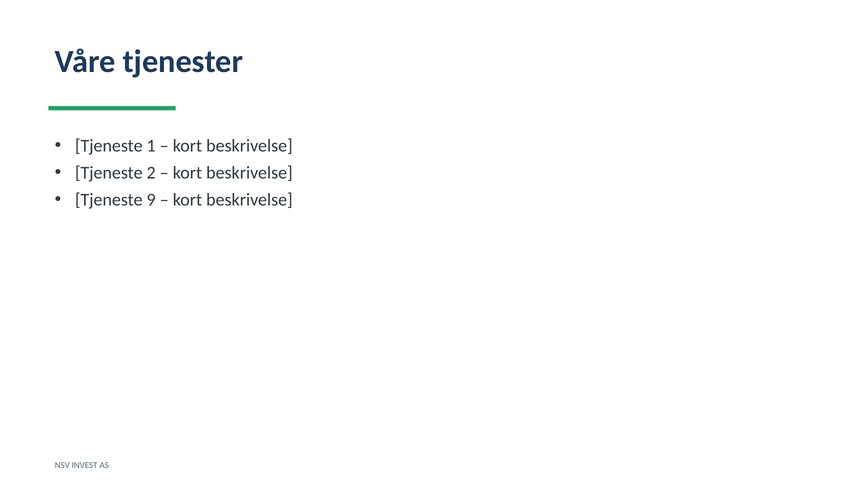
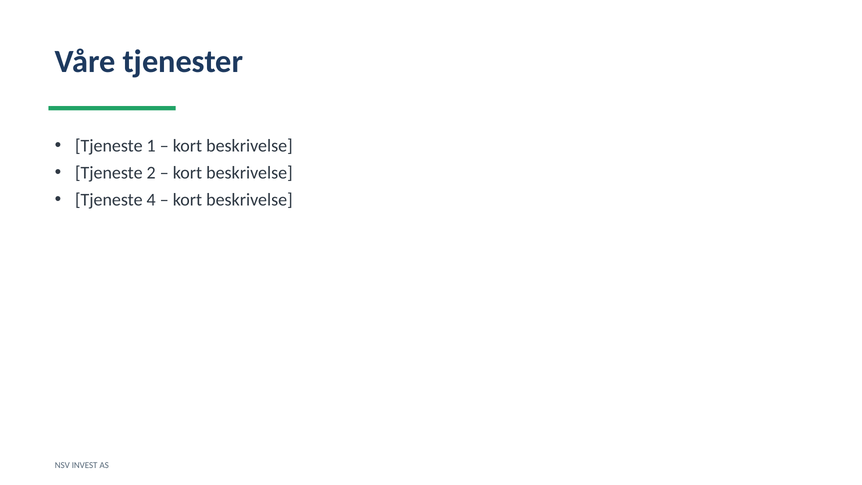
9: 9 -> 4
